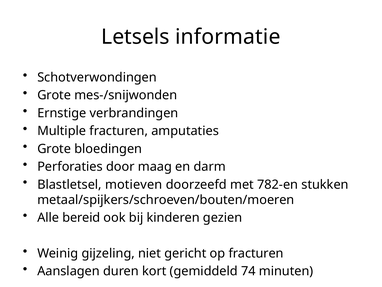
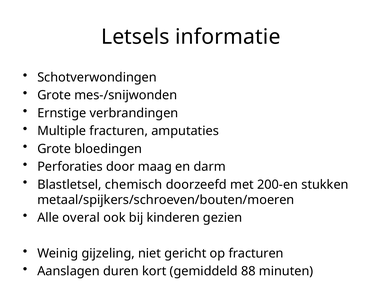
motieven: motieven -> chemisch
782-en: 782-en -> 200-en
bereid: bereid -> overal
74: 74 -> 88
